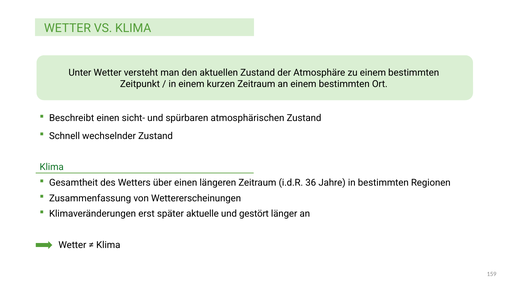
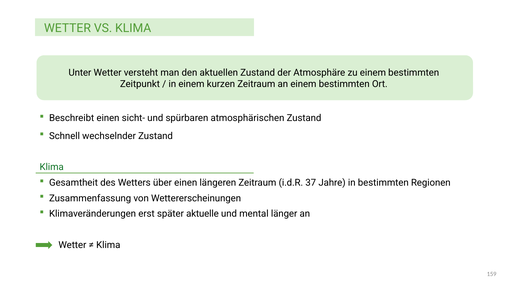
36: 36 -> 37
gestört: gestört -> mental
